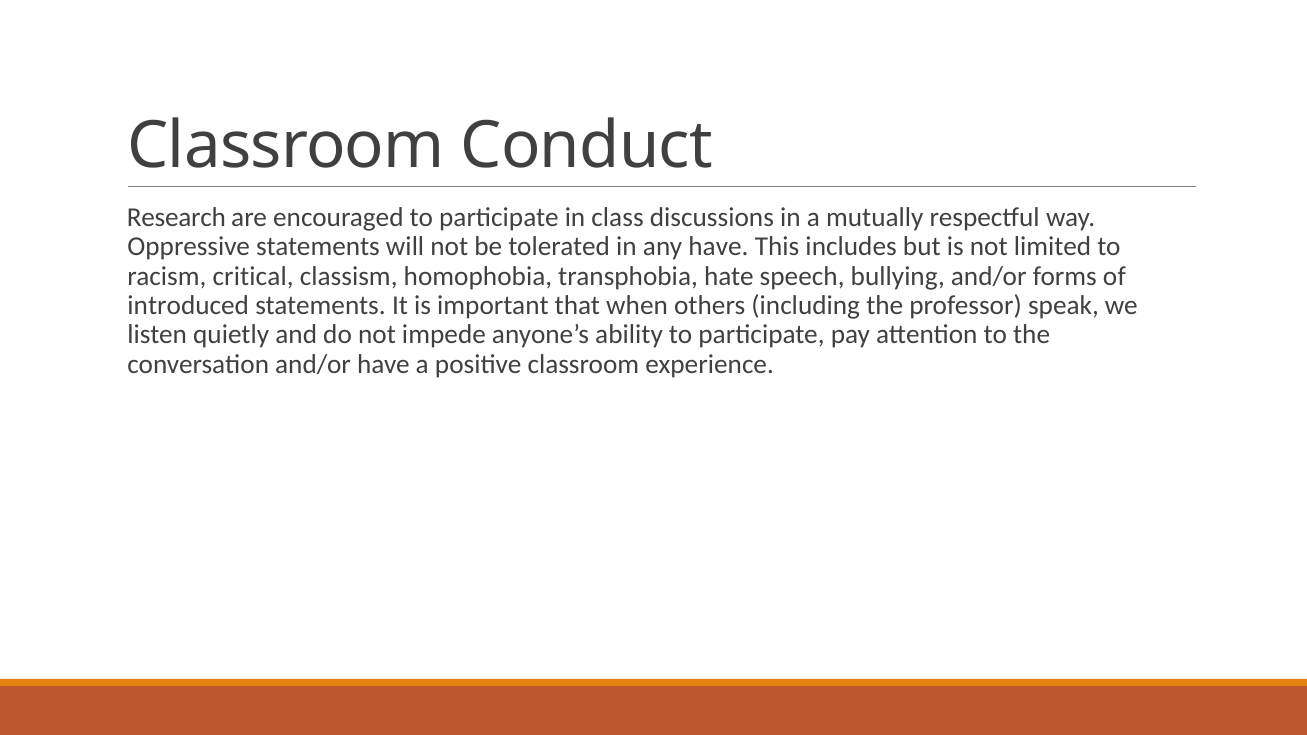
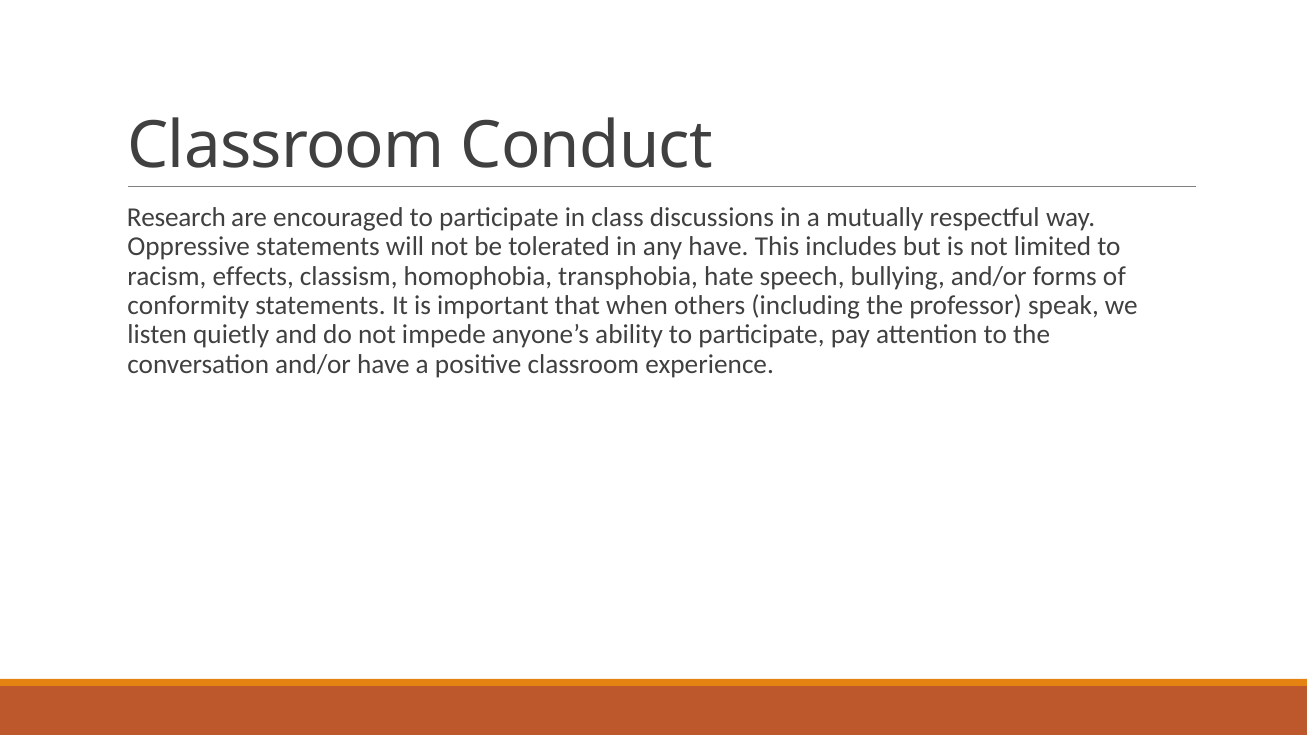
critical: critical -> effects
introduced: introduced -> conformity
